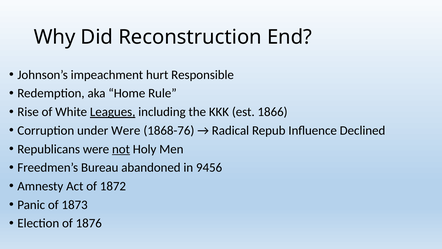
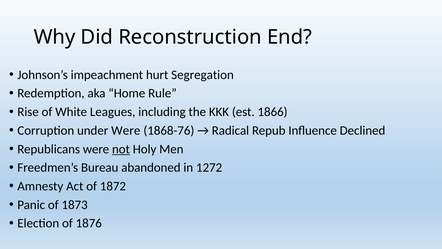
Responsible: Responsible -> Segregation
Leagues underline: present -> none
9456: 9456 -> 1272
